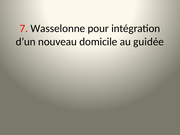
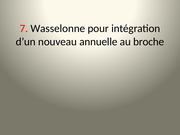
domicile: domicile -> annuelle
guidée: guidée -> broche
